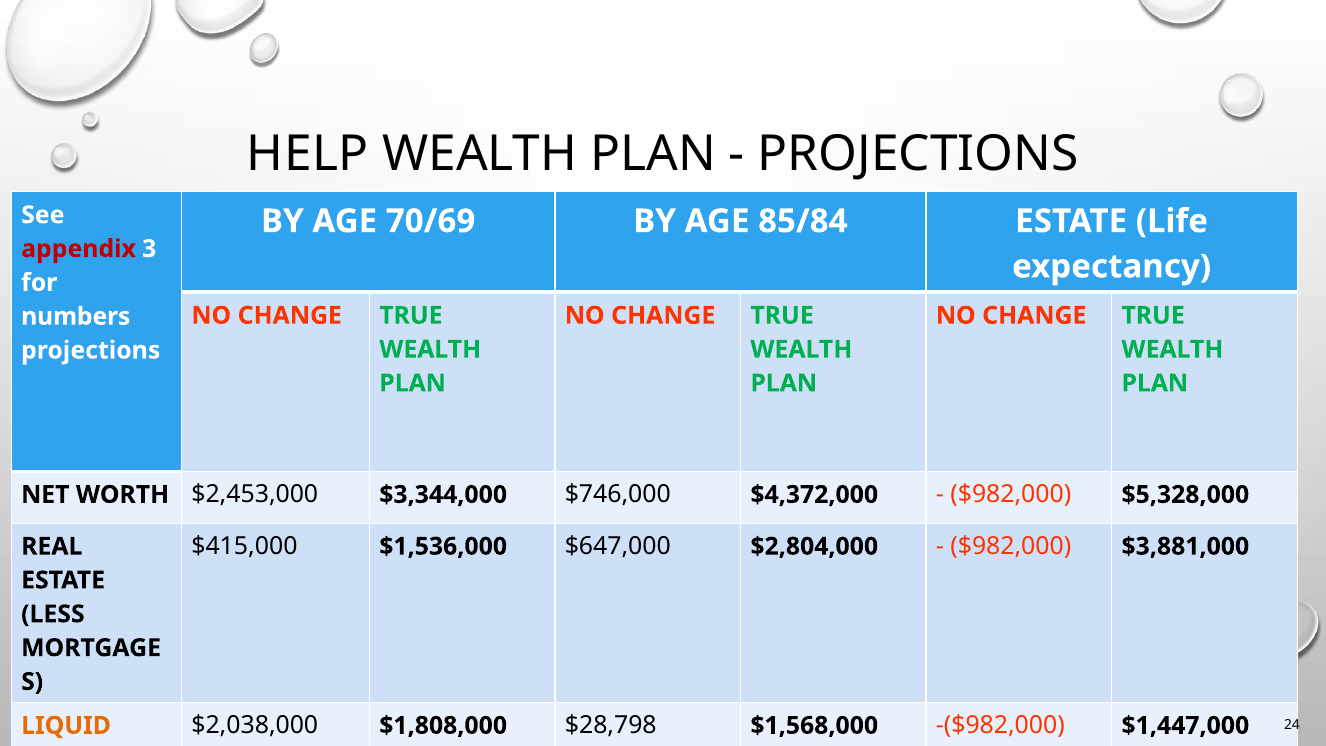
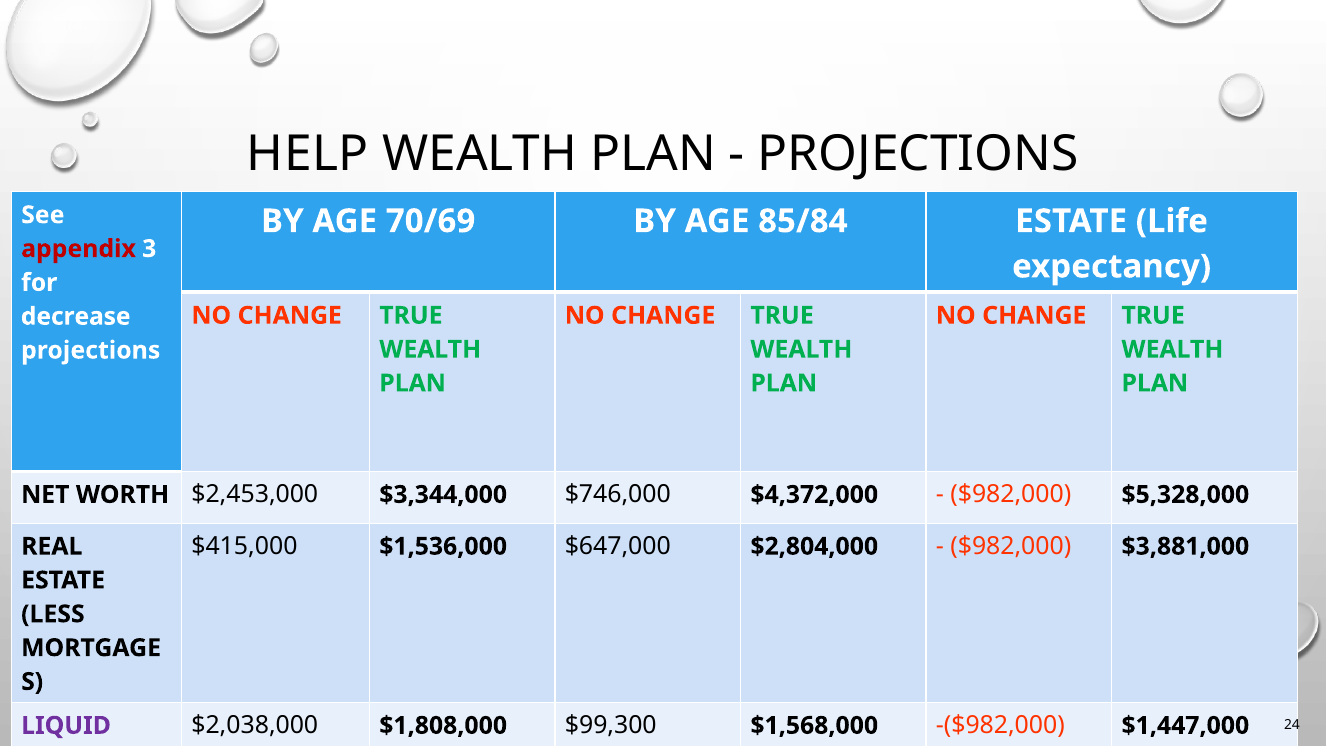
numbers: numbers -> decrease
$28,798: $28,798 -> $99,300
LIQUID colour: orange -> purple
